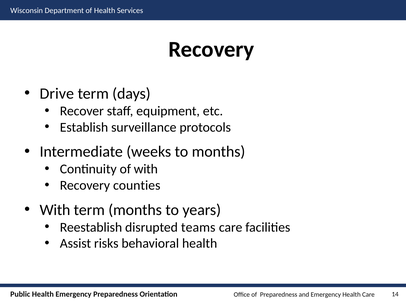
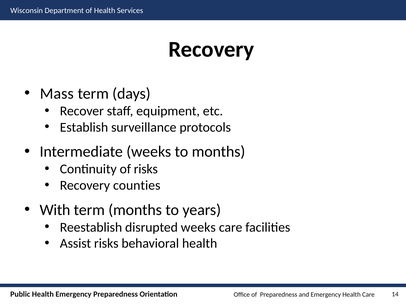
Drive: Drive -> Mass
of with: with -> risks
disrupted teams: teams -> weeks
